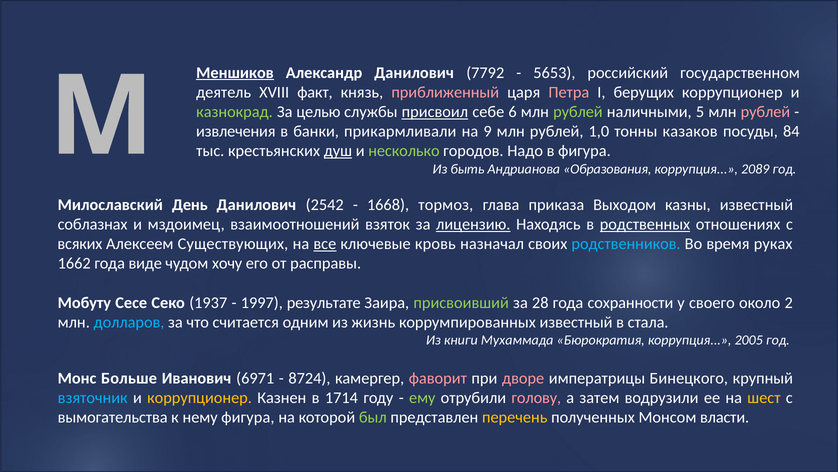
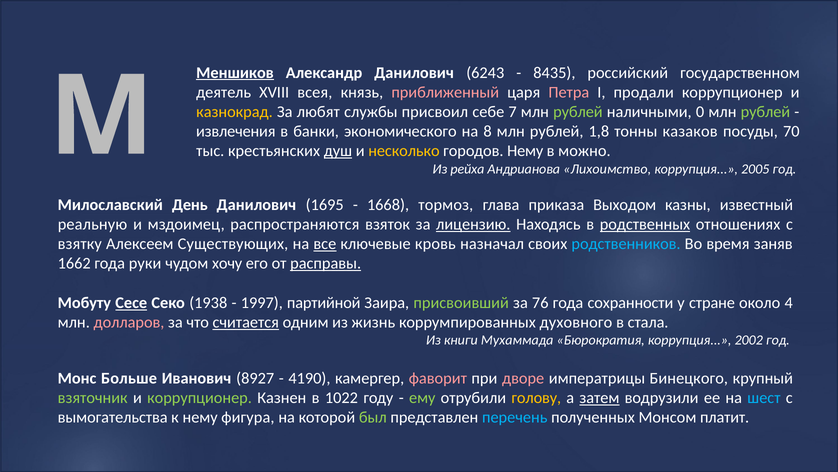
7792: 7792 -> 6243
5653: 5653 -> 8435
факт: факт -> всея
берущих: берущих -> продали
казнокрад colour: light green -> yellow
целью: целью -> любят
присвоил underline: present -> none
6: 6 -> 7
5: 5 -> 0
рублей at (765, 112) colour: pink -> light green
прикармливали: прикармливали -> экономического
9: 9 -> 8
1,0: 1,0 -> 1,8
84: 84 -> 70
несколько colour: light green -> yellow
городов Надо: Надо -> Нему
в фигура: фигура -> можно
быть: быть -> рейха
Образования: Образования -> Лихоимство
2089: 2089 -> 2005
2542: 2542 -> 1695
соблазнах: соблазнах -> реальную
взаимоотношений: взаимоотношений -> распространяются
всяких: всяких -> взятку
руках: руках -> заняв
виде: виде -> руки
расправы underline: none -> present
Сесе underline: none -> present
1937: 1937 -> 1938
результате: результате -> партийной
28: 28 -> 76
своего: своего -> стране
2: 2 -> 4
долларов colour: light blue -> pink
считается underline: none -> present
коррумпированных известный: известный -> духовного
2005: 2005 -> 2002
6971: 6971 -> 8927
8724: 8724 -> 4190
взяточник colour: light blue -> light green
коррупционер at (200, 397) colour: yellow -> light green
1714: 1714 -> 1022
голову colour: pink -> yellow
затем underline: none -> present
шест colour: yellow -> light blue
перечень colour: yellow -> light blue
власти: власти -> платит
